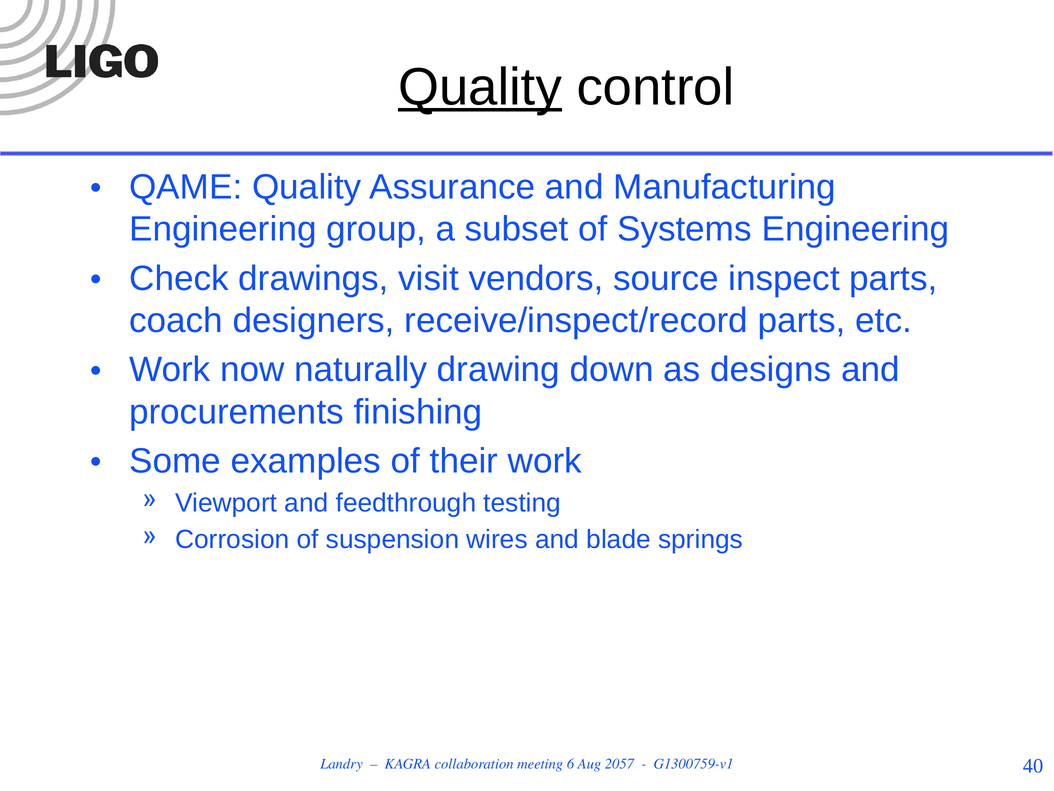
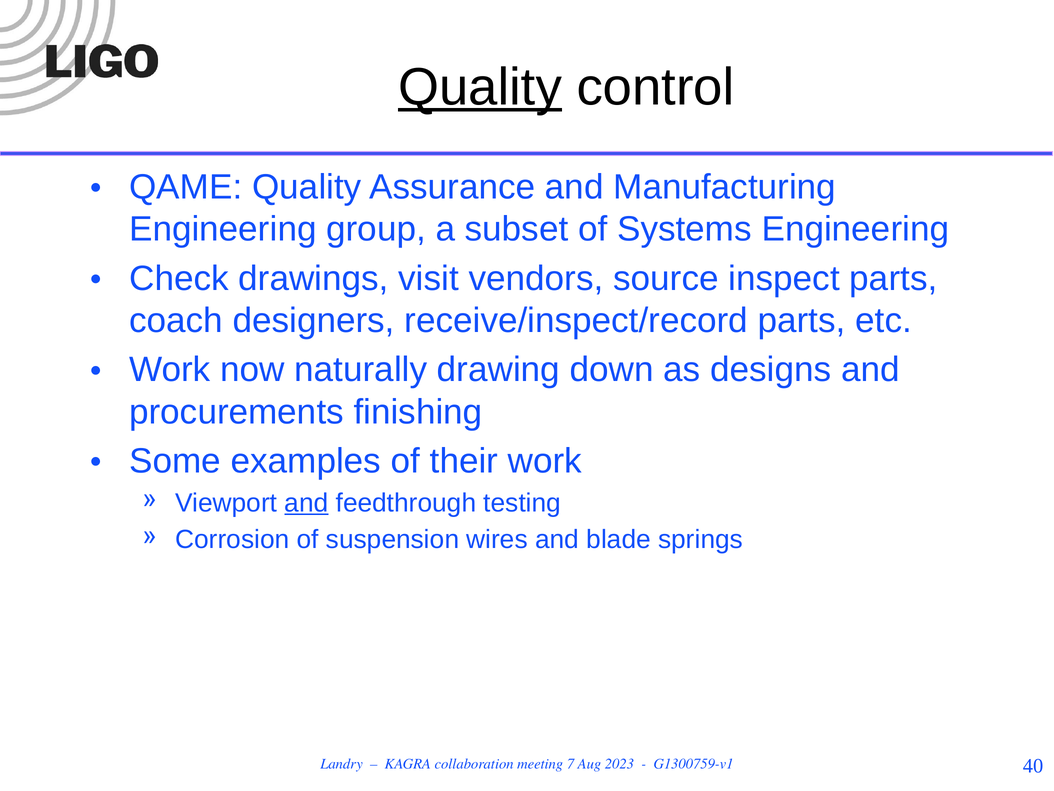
and at (306, 502) underline: none -> present
6: 6 -> 7
2057: 2057 -> 2023
